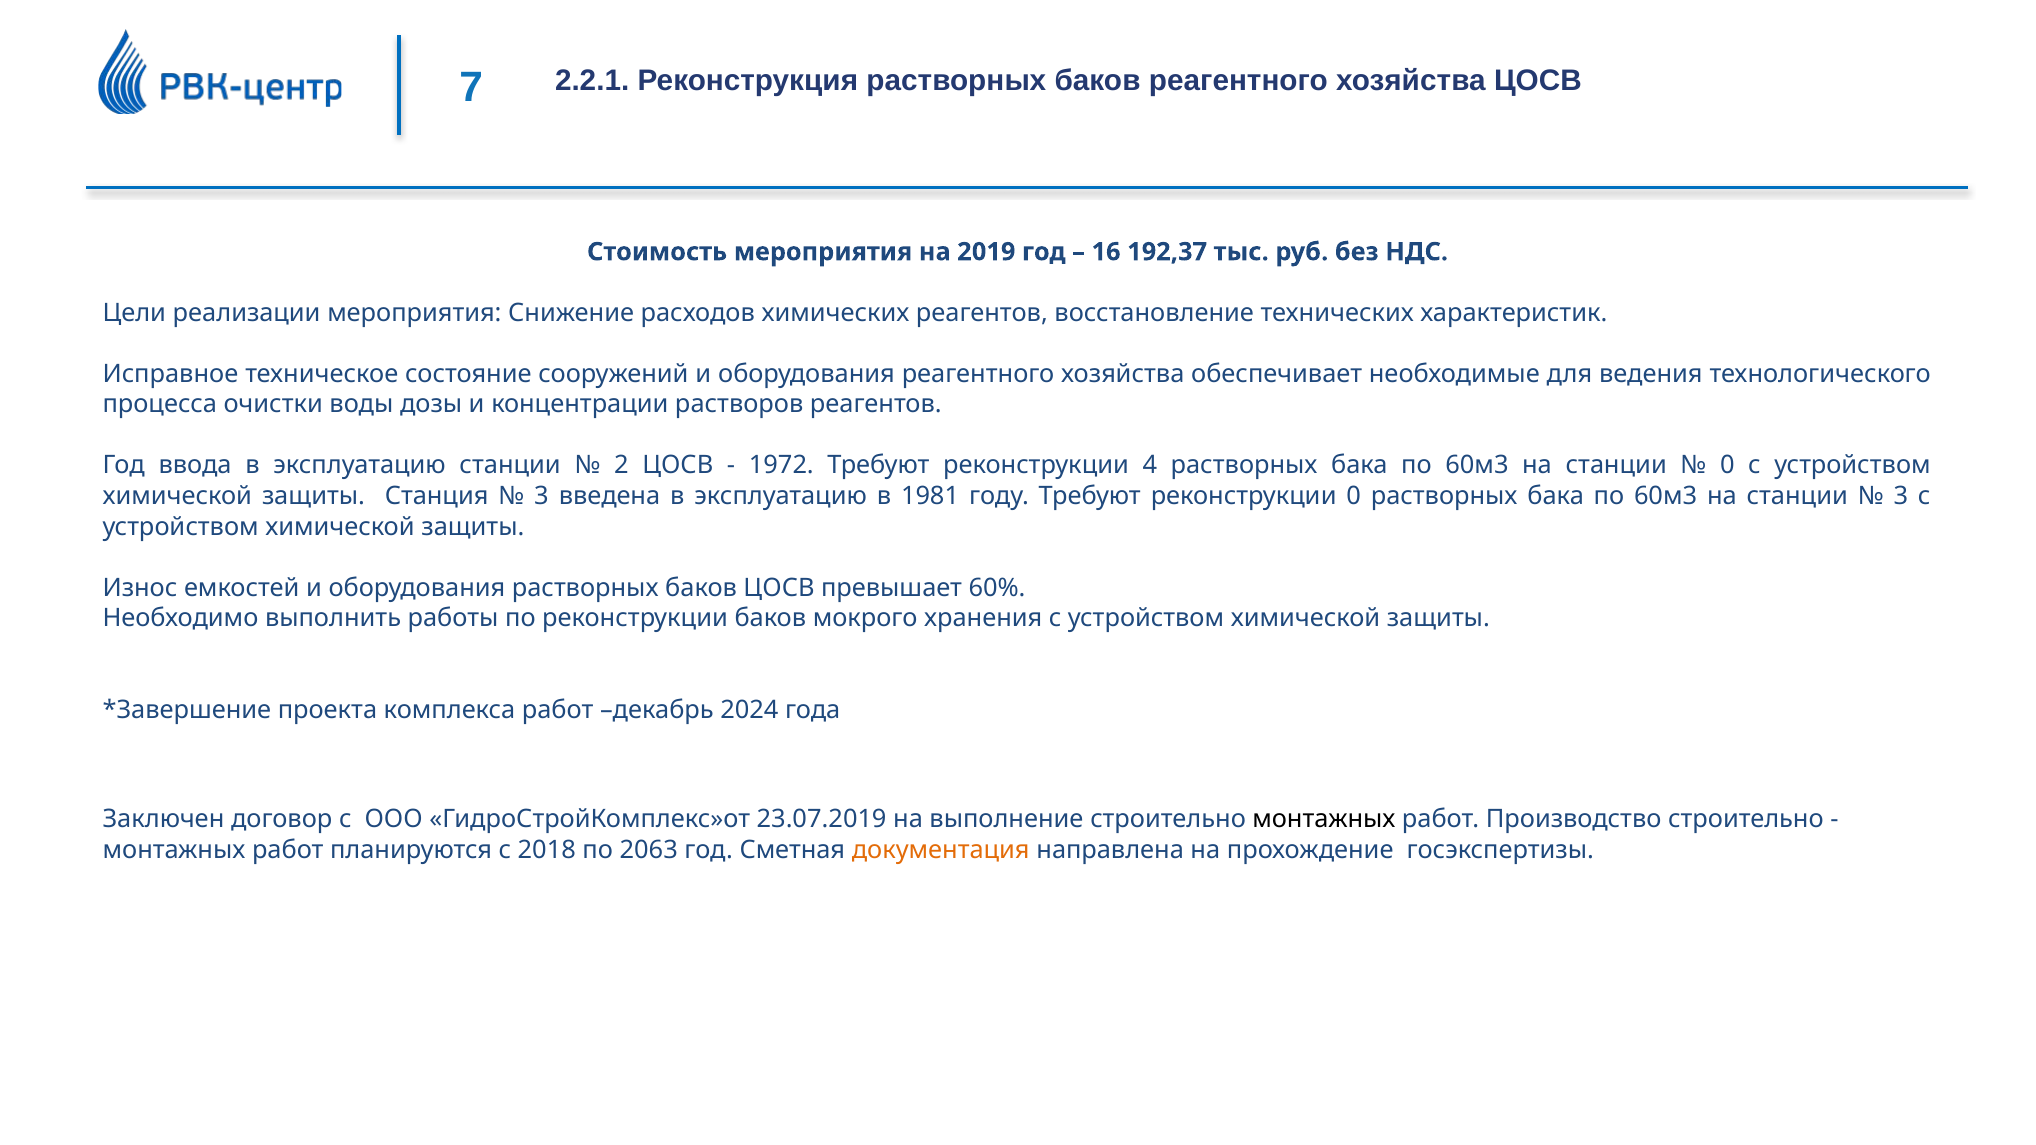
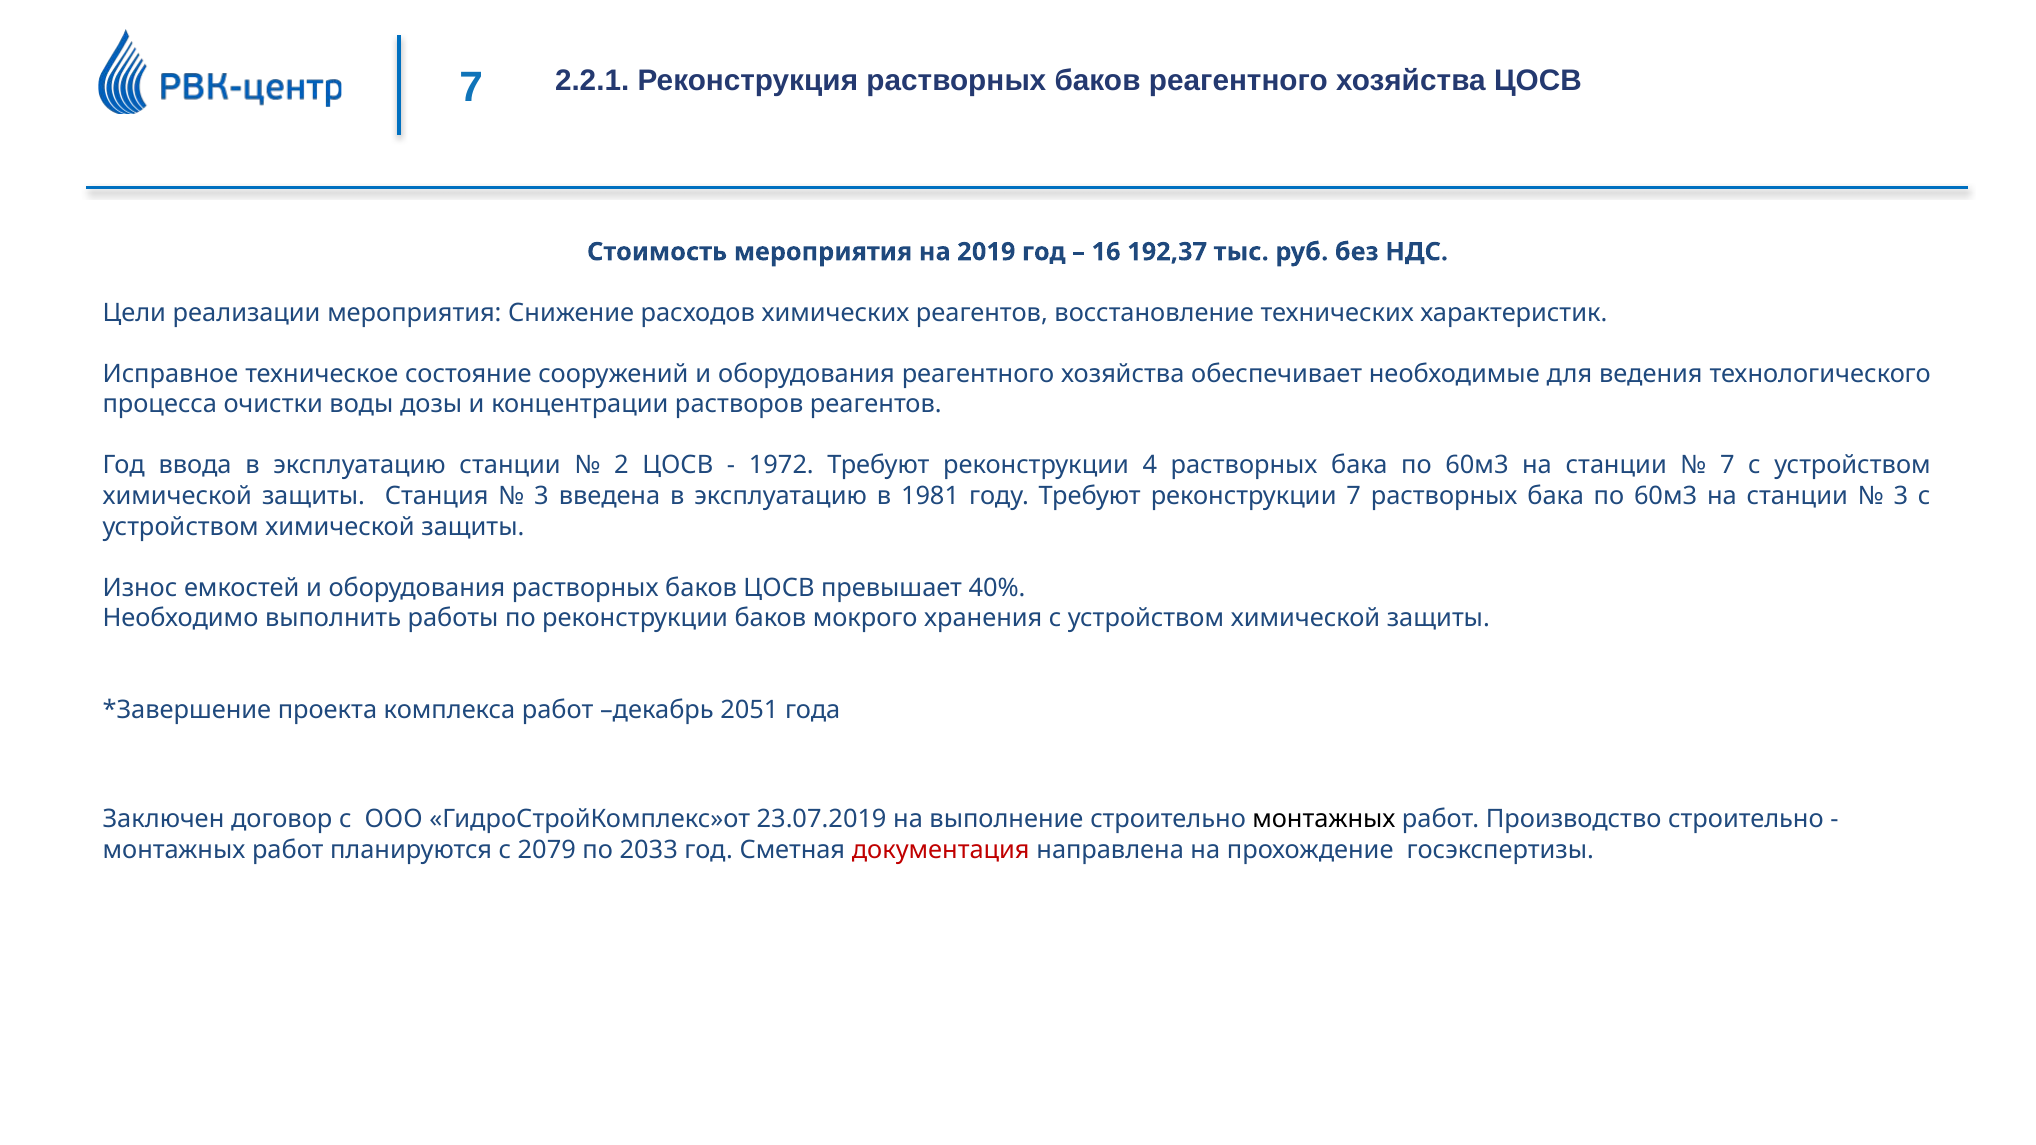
0 at (1727, 466): 0 -> 7
реконструкции 0: 0 -> 7
60%: 60% -> 40%
2024: 2024 -> 2051
2018: 2018 -> 2079
2063: 2063 -> 2033
документация colour: orange -> red
